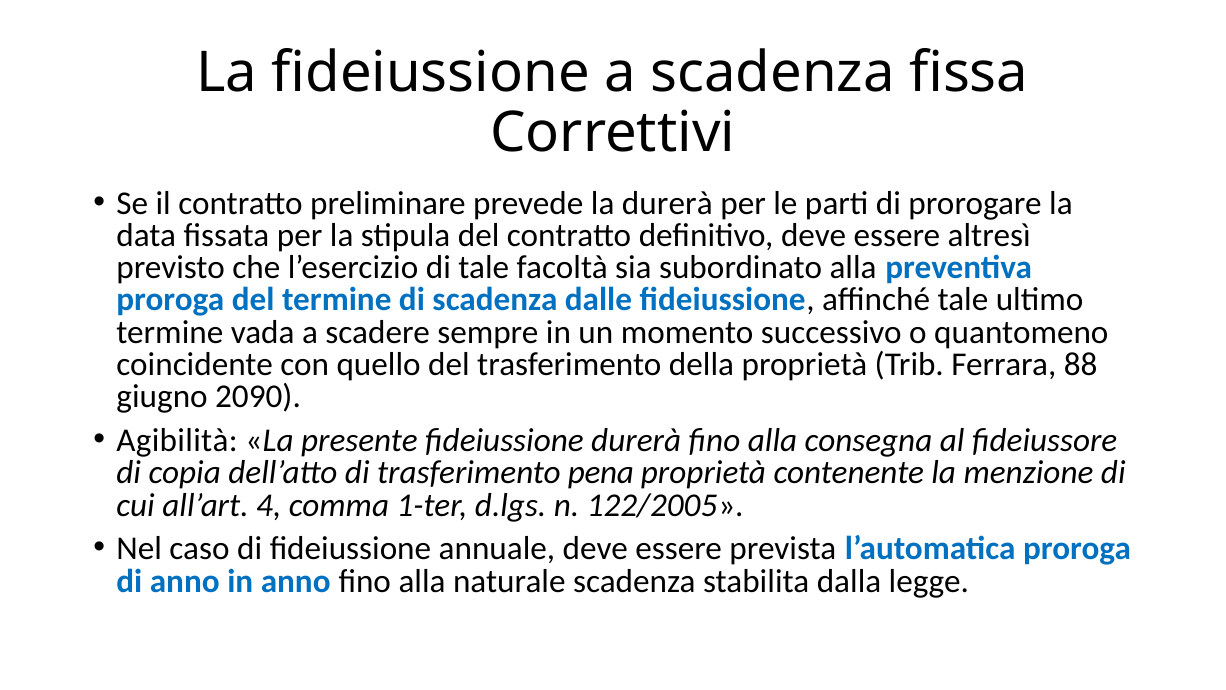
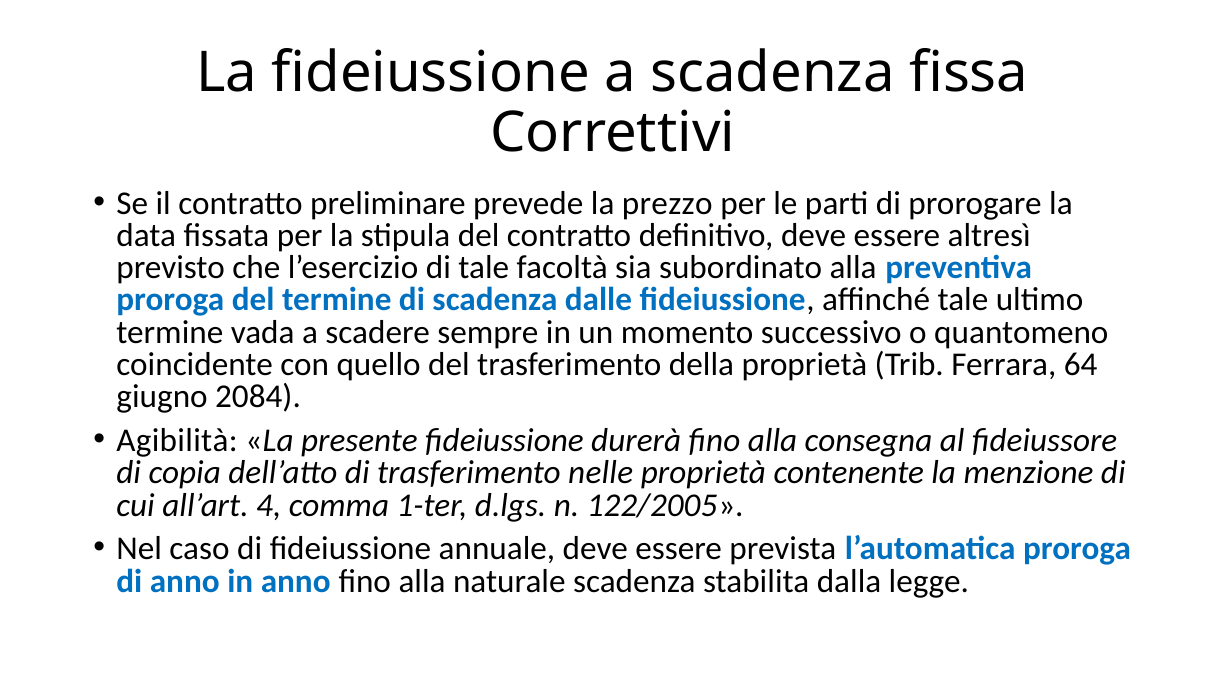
la durerà: durerà -> prezzo
88: 88 -> 64
2090: 2090 -> 2084
pena: pena -> nelle
